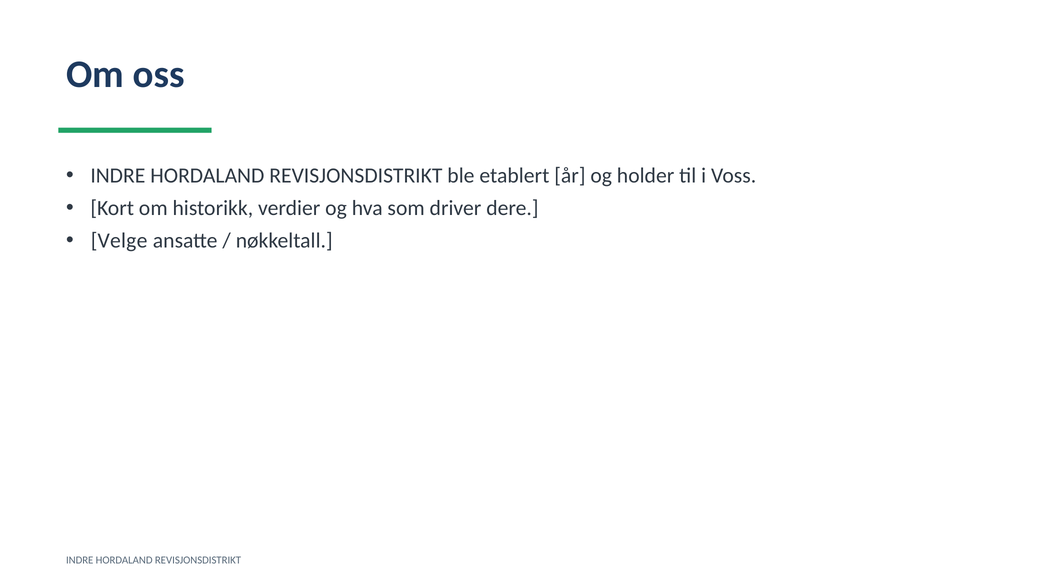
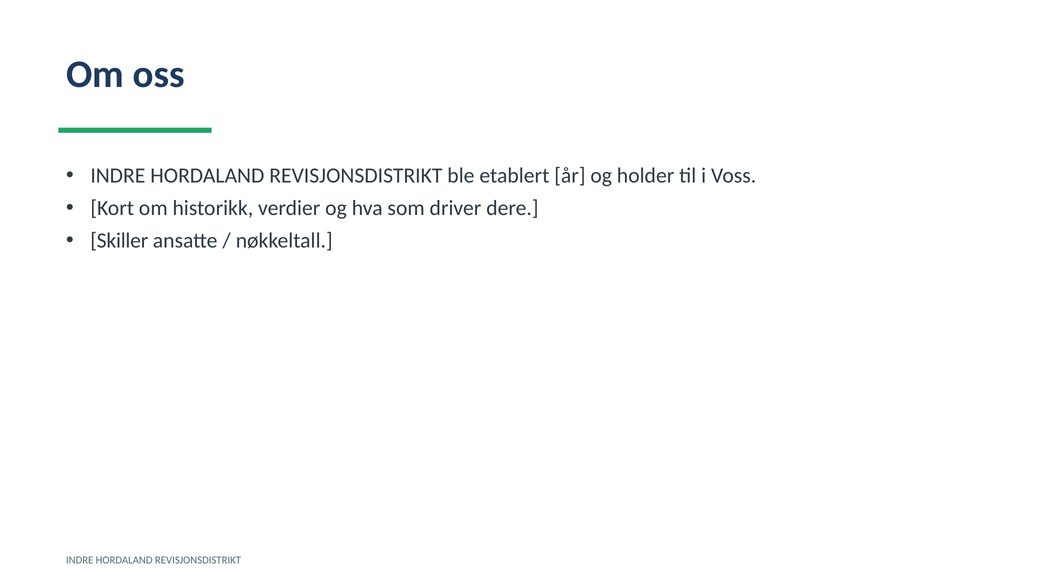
Velge: Velge -> Skiller
